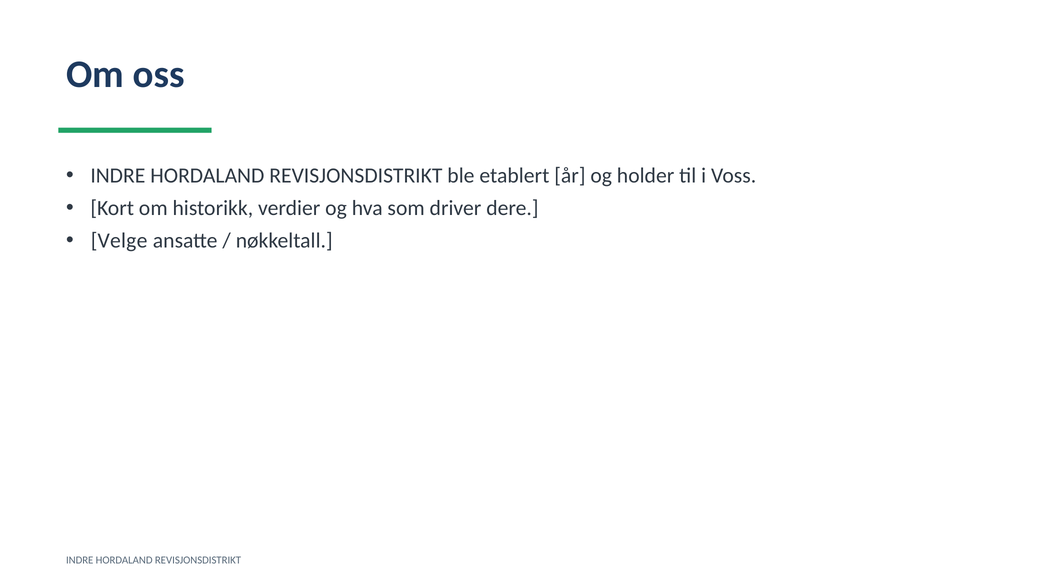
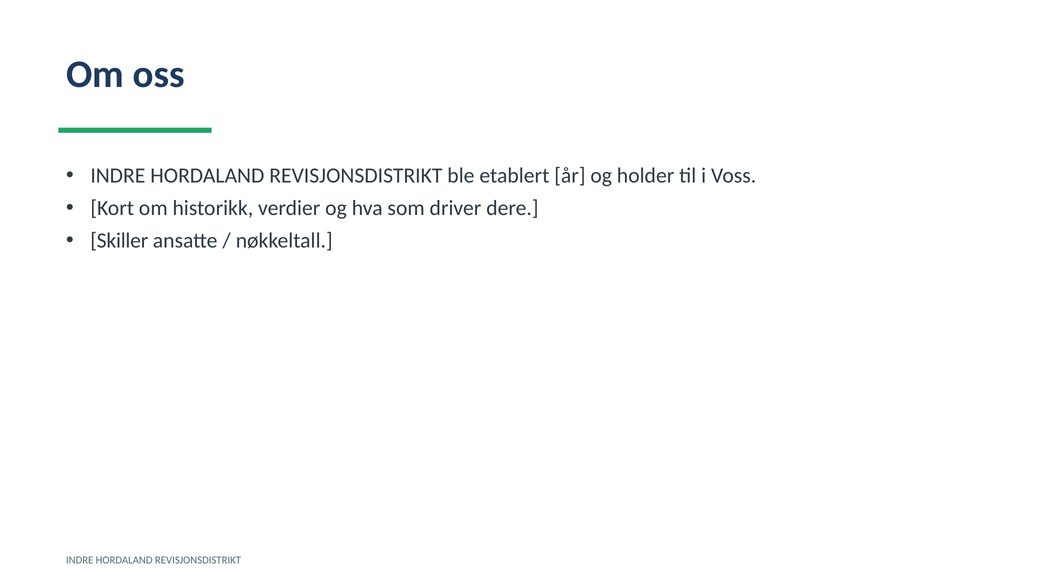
Velge: Velge -> Skiller
